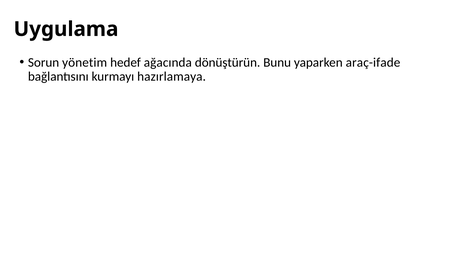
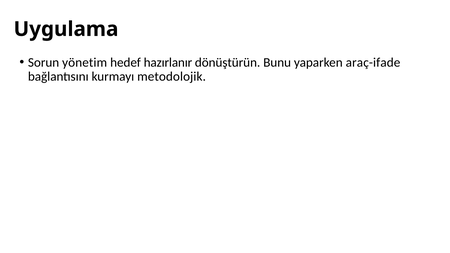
ağacında: ağacında -> hazırlanır
hazırlamaya: hazırlamaya -> metodolojik
